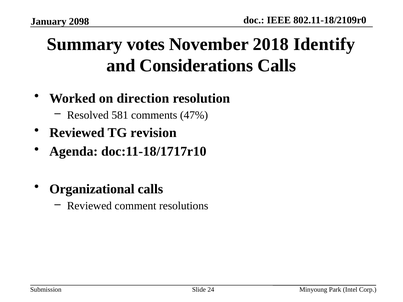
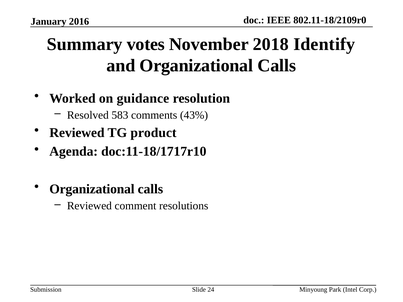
2098: 2098 -> 2016
and Considerations: Considerations -> Organizational
direction: direction -> guidance
581: 581 -> 583
47%: 47% -> 43%
revision: revision -> product
